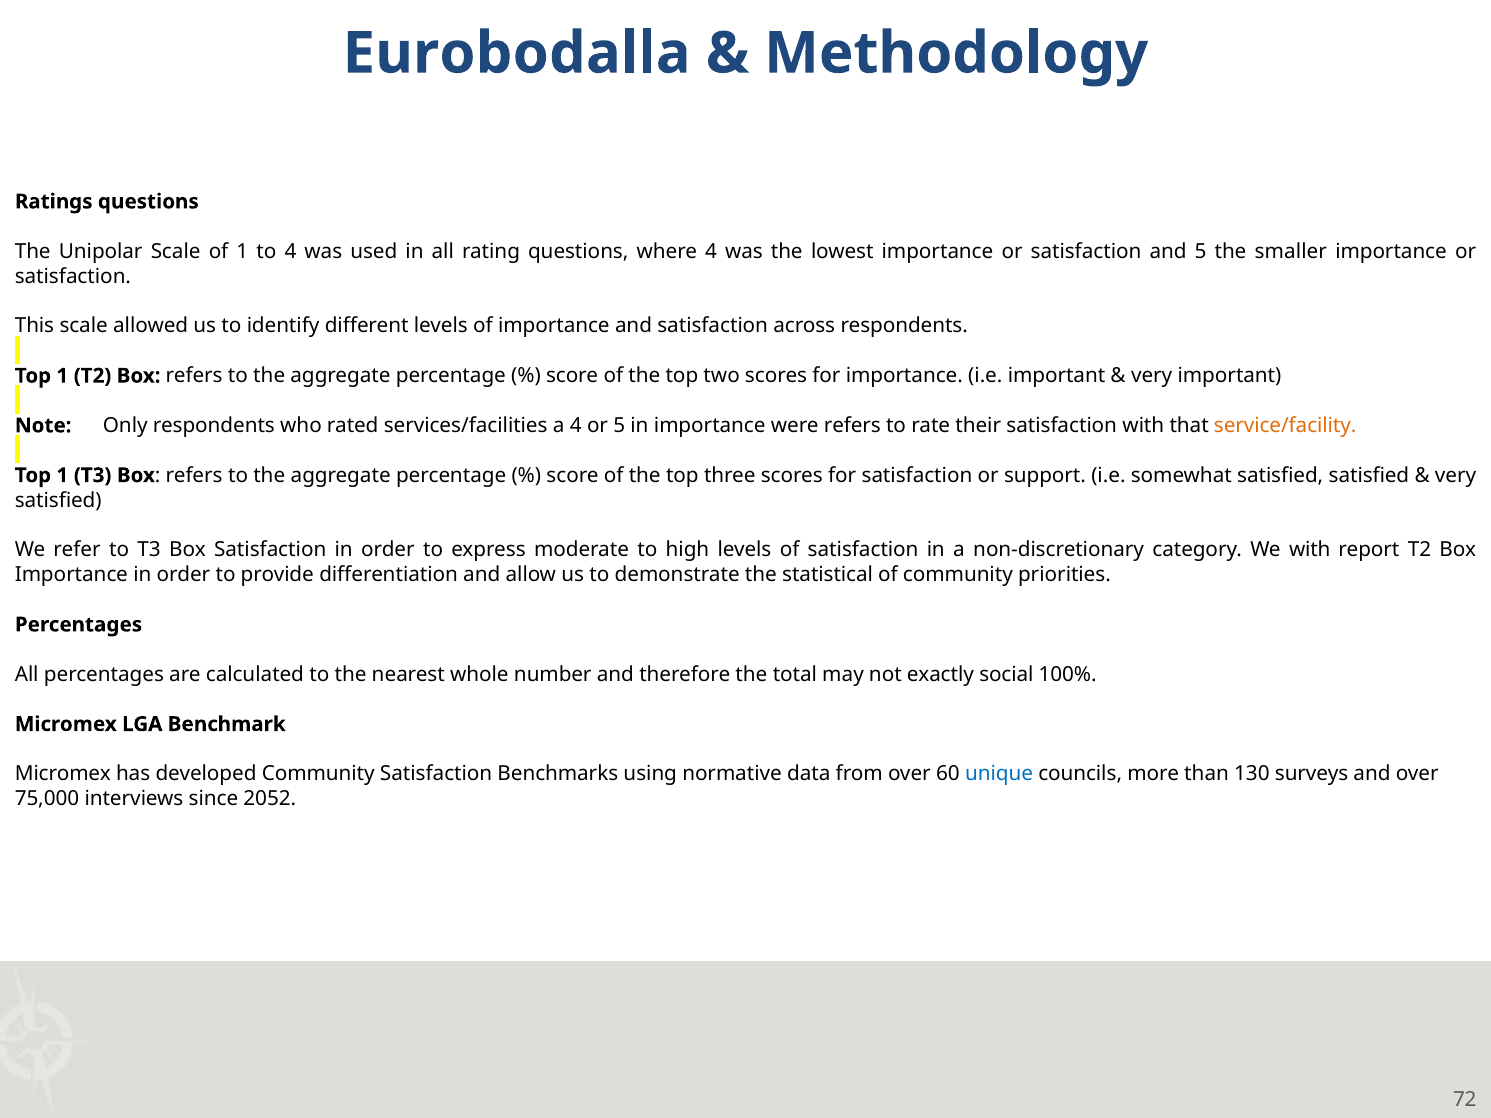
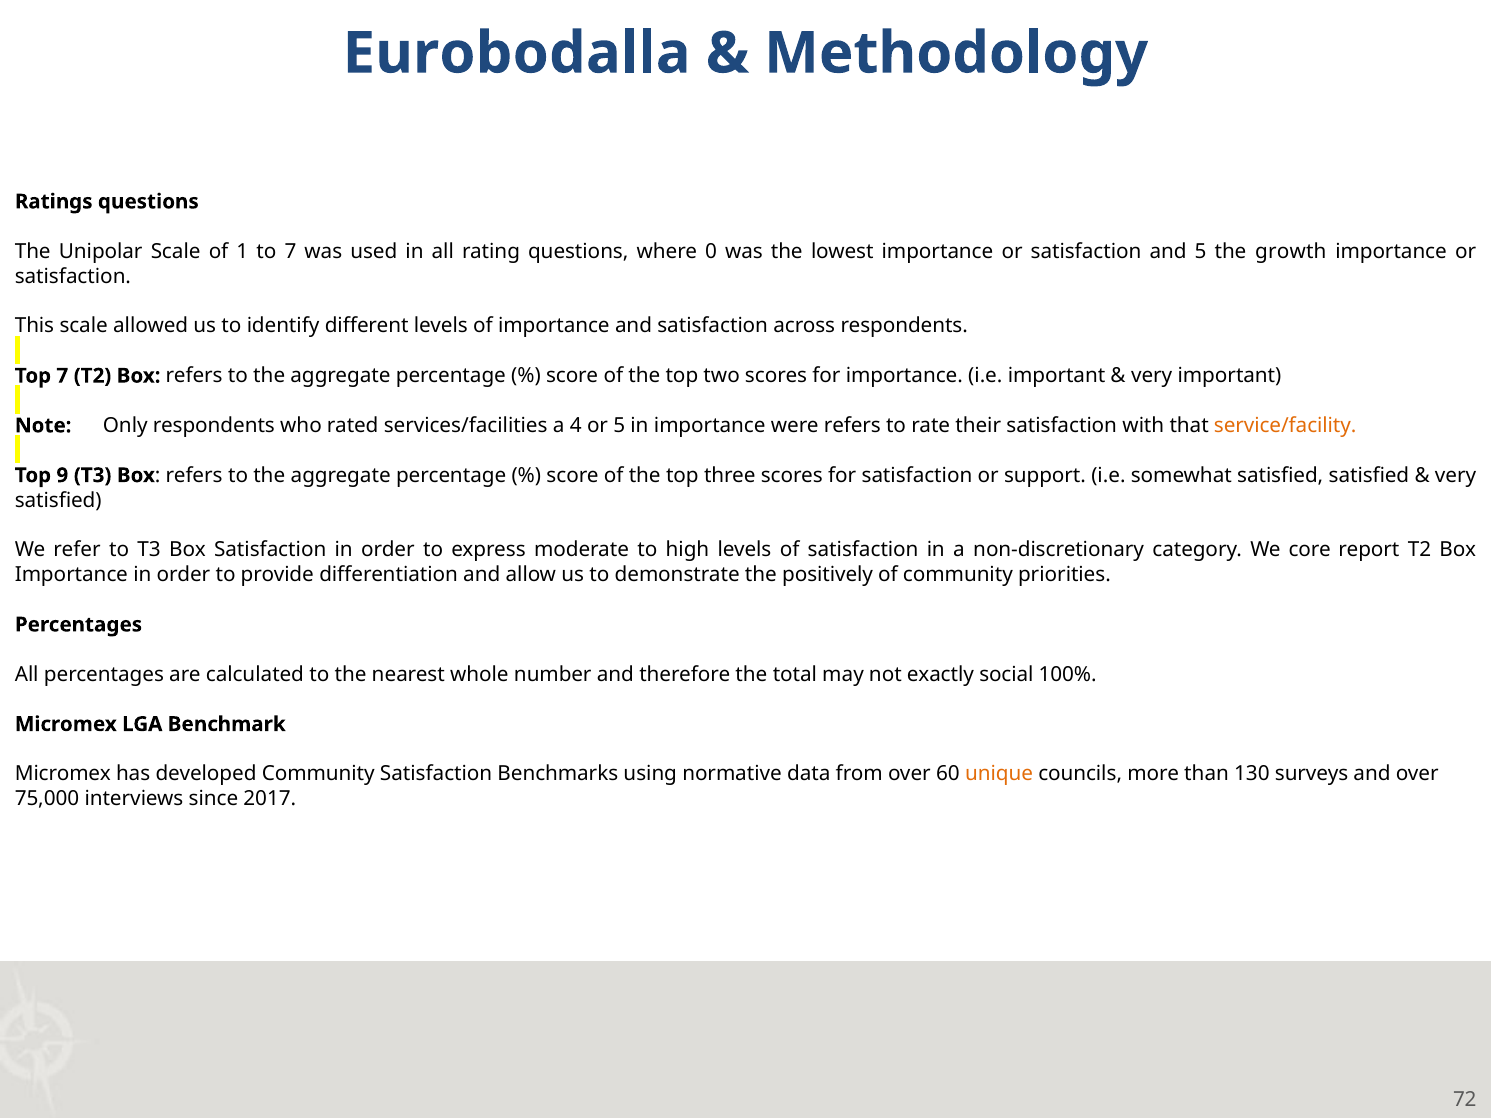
to 4: 4 -> 7
where 4: 4 -> 0
smaller: smaller -> growth
1 at (62, 376): 1 -> 7
1 at (62, 475): 1 -> 9
We with: with -> core
statistical: statistical -> positively
unique colour: blue -> orange
2052: 2052 -> 2017
